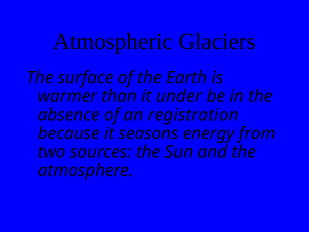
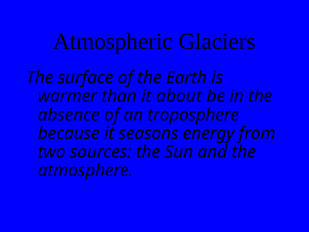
under: under -> about
registration: registration -> troposphere
